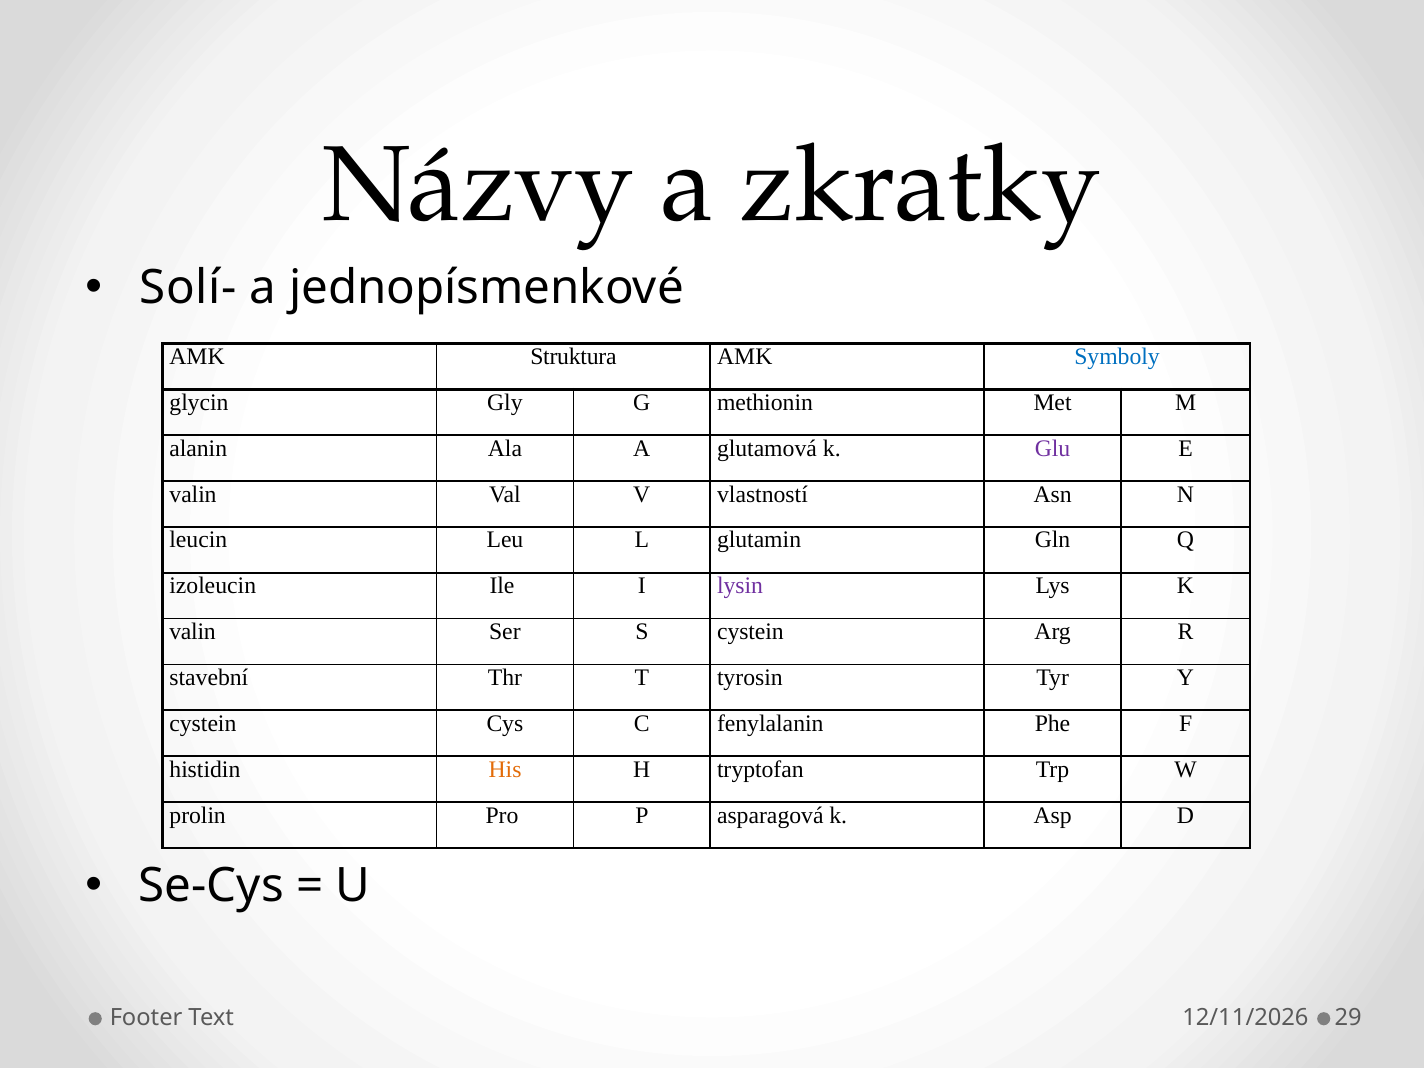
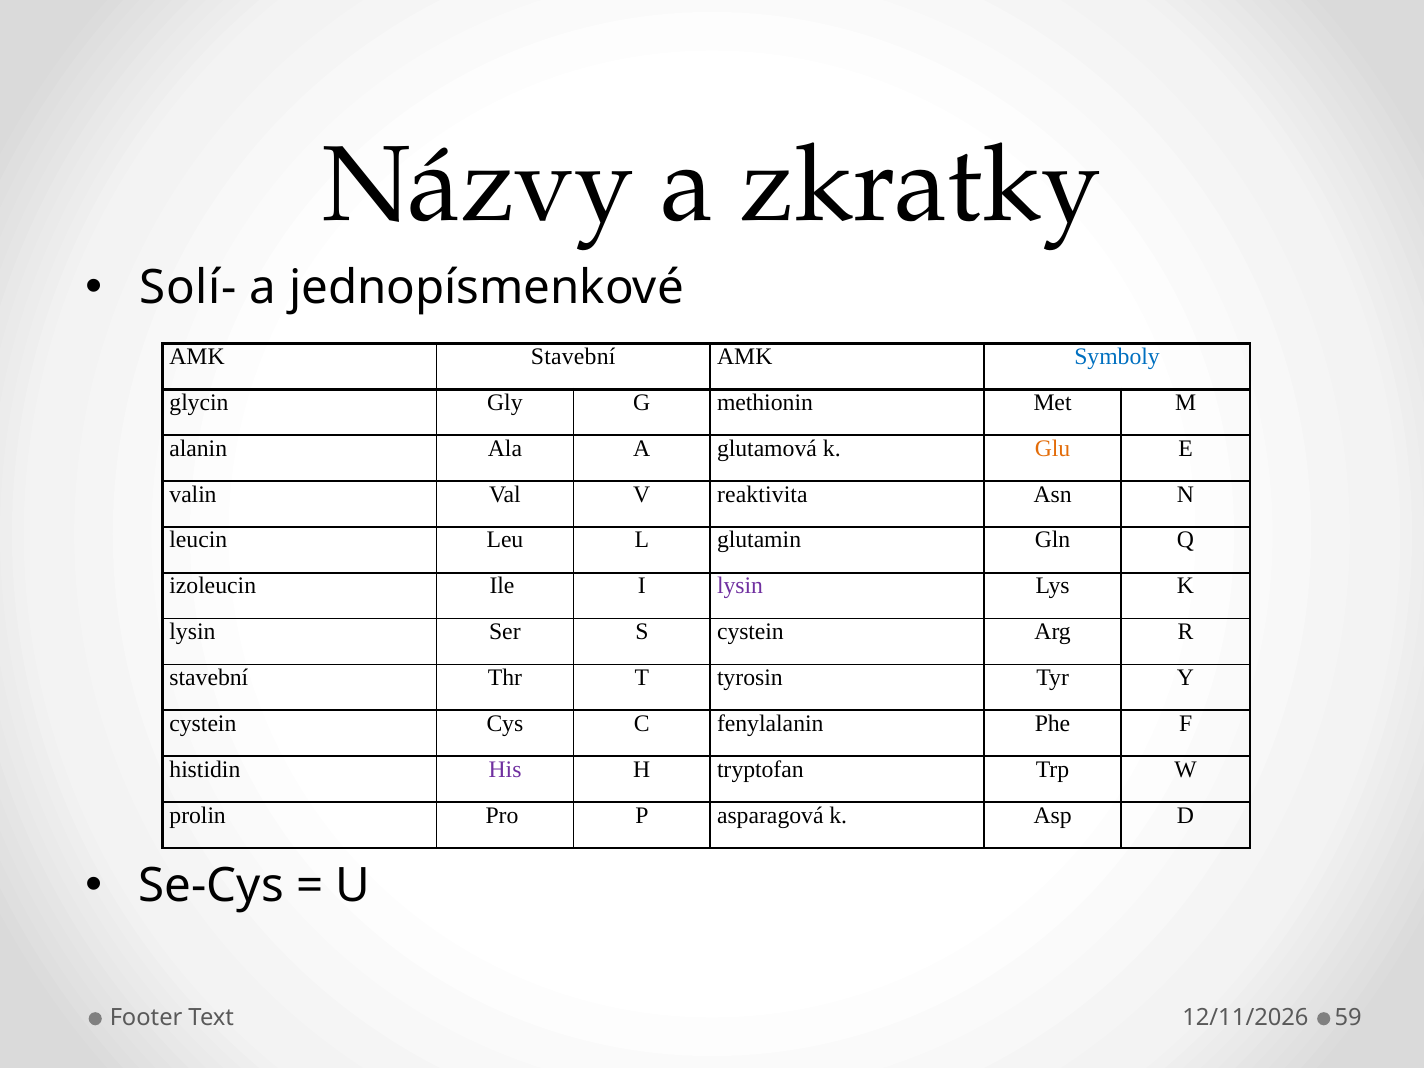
AMK Struktura: Struktura -> Stavební
Glu colour: purple -> orange
vlastností: vlastností -> reaktivita
valin at (193, 632): valin -> lysin
His colour: orange -> purple
29: 29 -> 59
